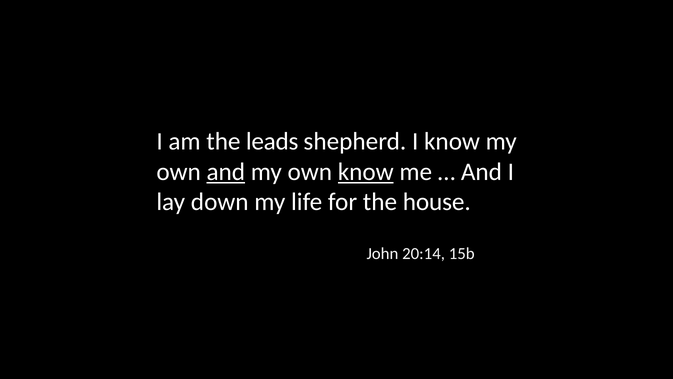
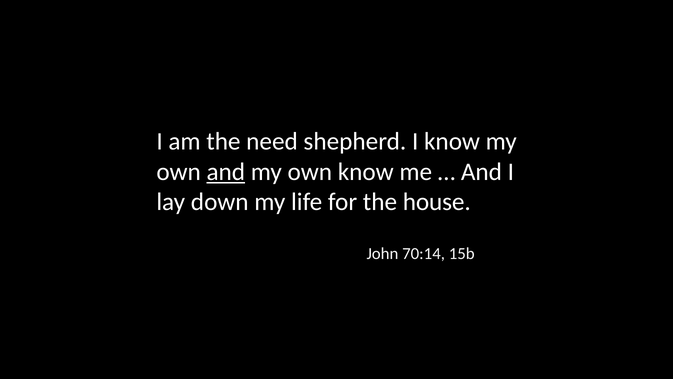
leads: leads -> need
know at (366, 172) underline: present -> none
20:14: 20:14 -> 70:14
